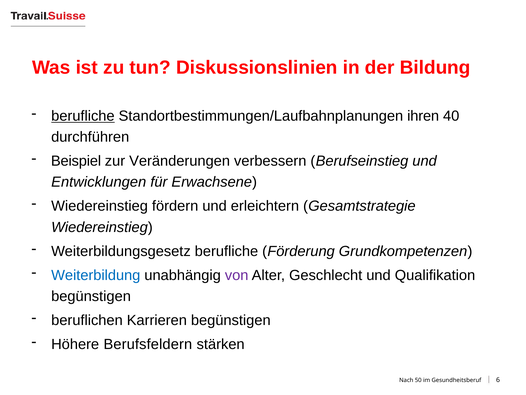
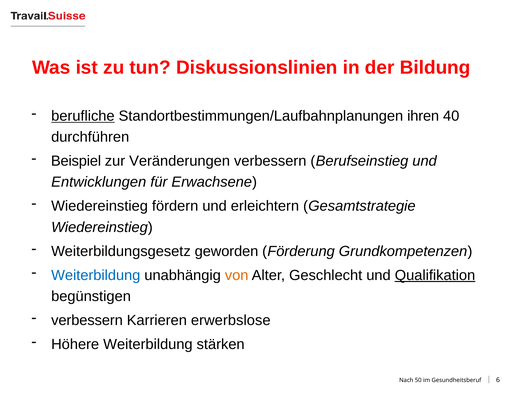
Weiterbildungsgesetz berufliche: berufliche -> geworden
von colour: purple -> orange
Qualifikation underline: none -> present
beruflichen at (87, 320): beruflichen -> verbessern
Karrieren begünstigen: begünstigen -> erwerbslose
Höhere Berufsfeldern: Berufsfeldern -> Weiterbildung
